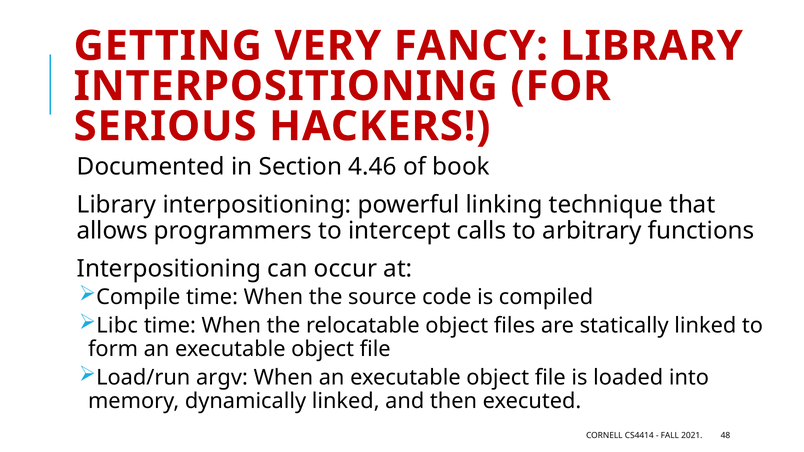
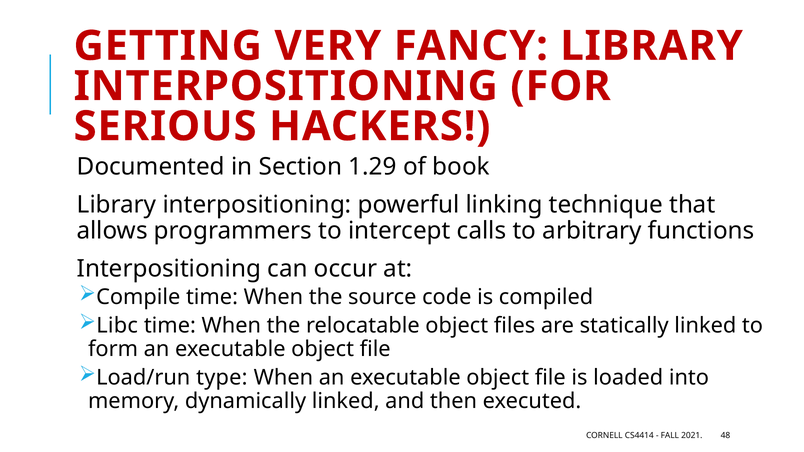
4.46: 4.46 -> 1.29
argv: argv -> type
